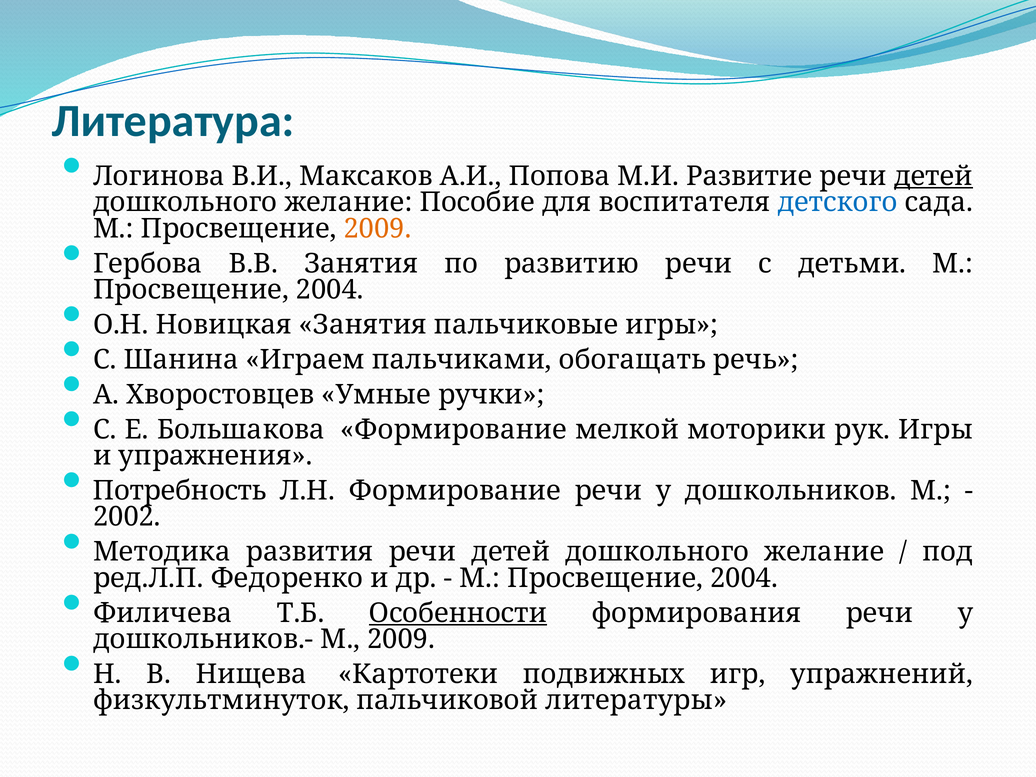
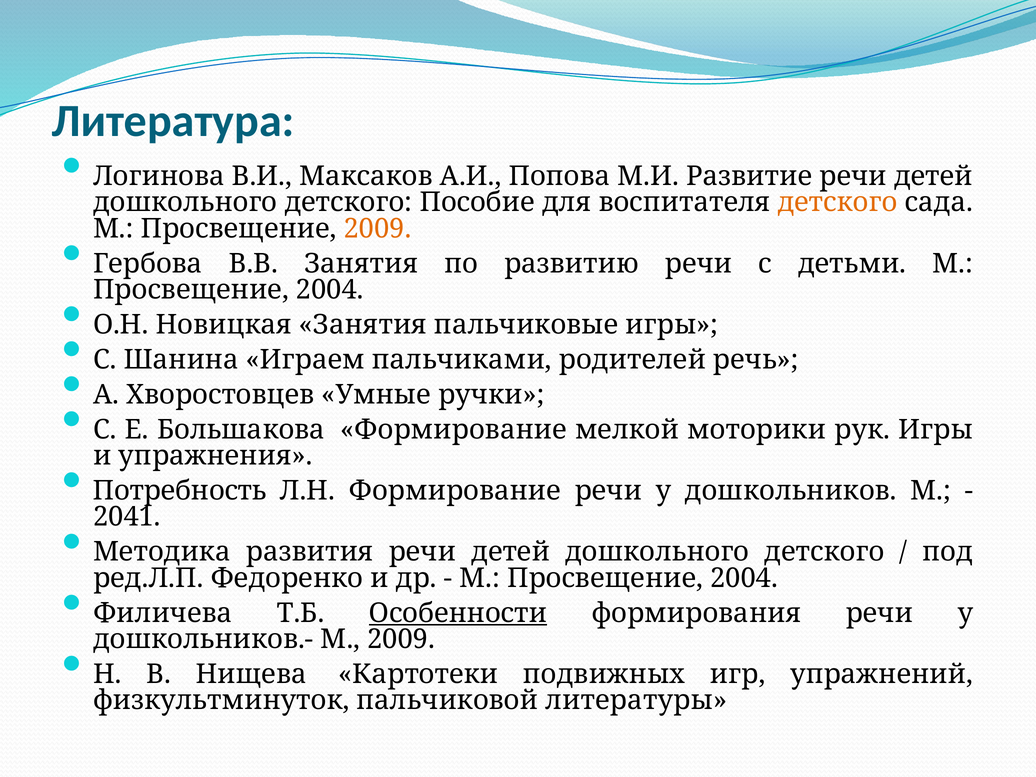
детей at (933, 176) underline: present -> none
желание at (348, 202): желание -> детского
детского at (838, 202) colour: blue -> orange
обогащать: обогащать -> родителей
2002: 2002 -> 2041
желание at (824, 552): желание -> детского
